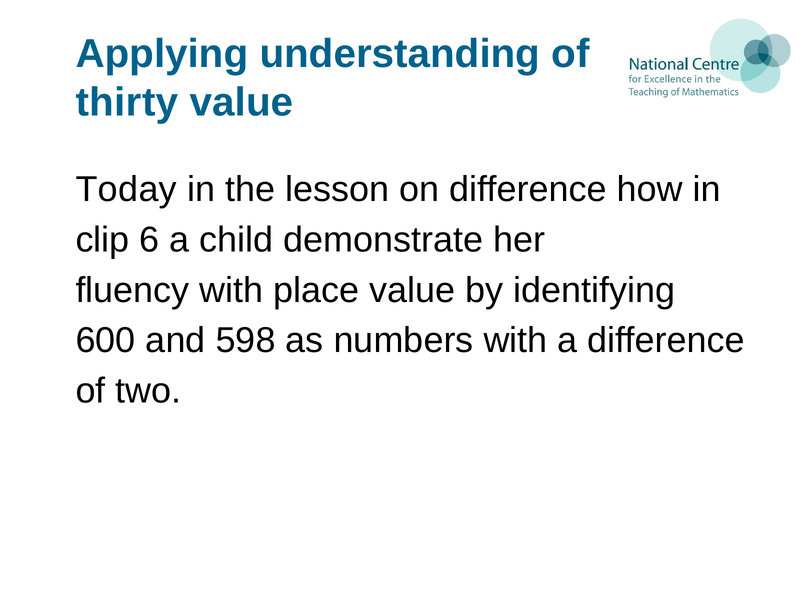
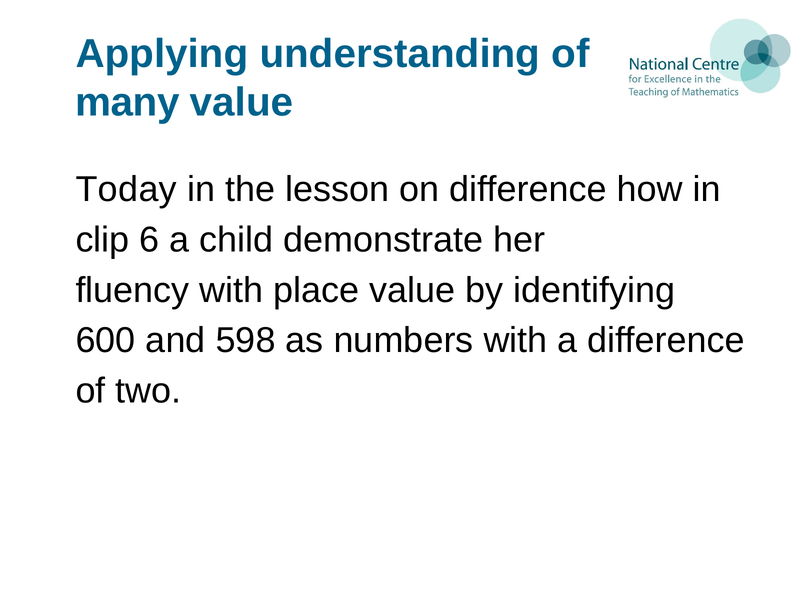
thirty: thirty -> many
